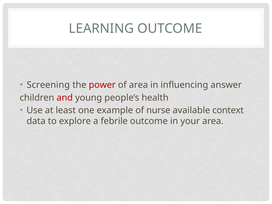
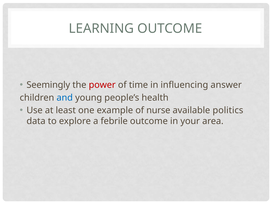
Screening: Screening -> Seemingly
of area: area -> time
and colour: red -> blue
context: context -> politics
